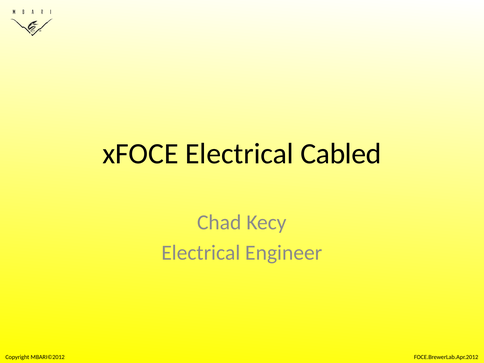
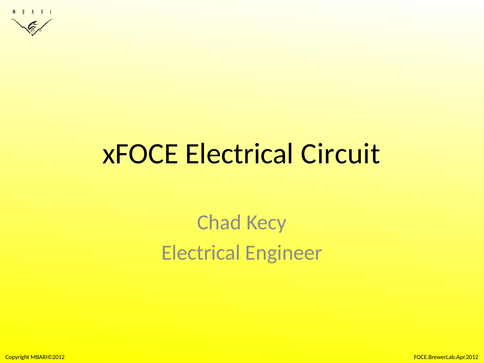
Cabled: Cabled -> Circuit
